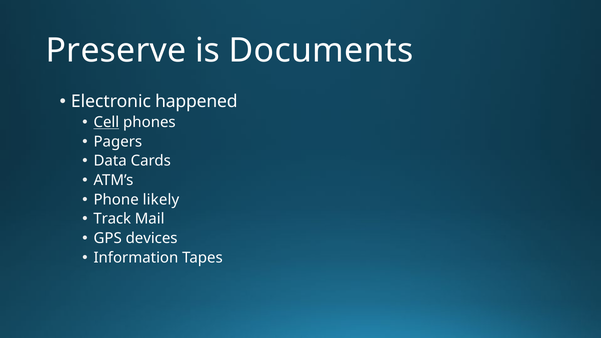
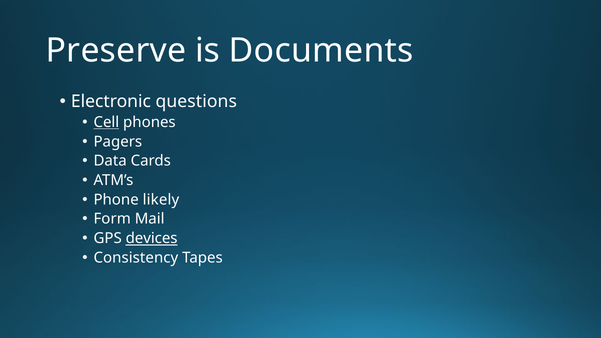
happened: happened -> questions
Track: Track -> Form
devices underline: none -> present
Information: Information -> Consistency
